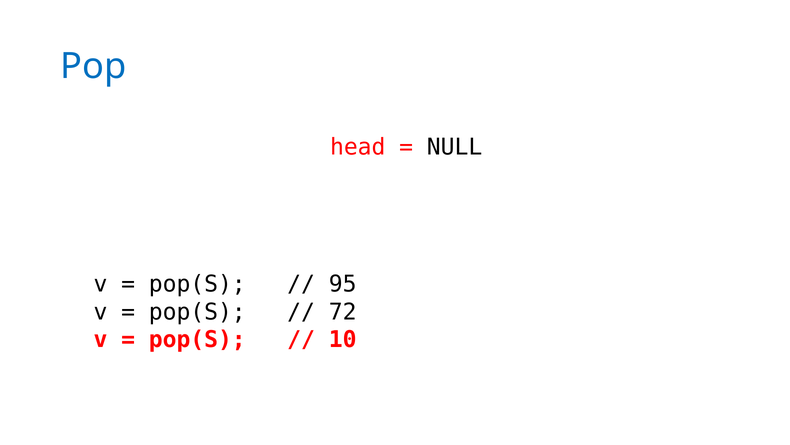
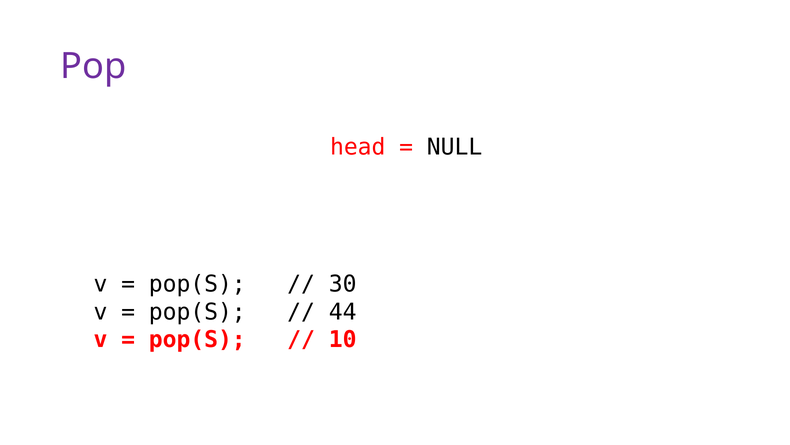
Pop colour: blue -> purple
95: 95 -> 30
72: 72 -> 44
